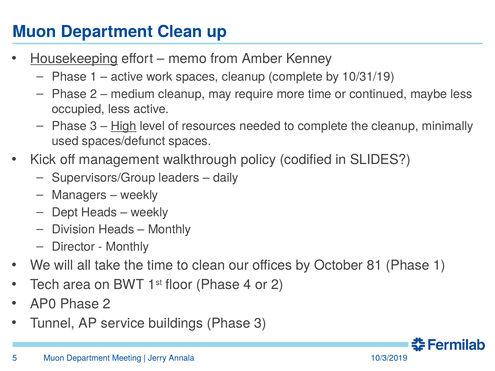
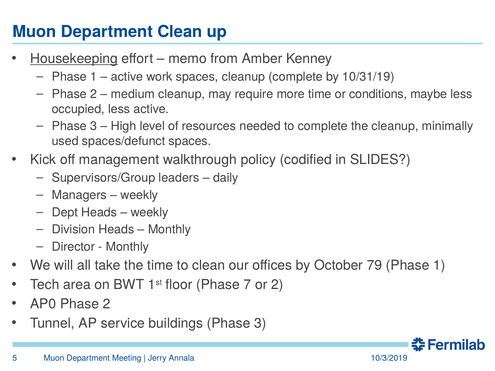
continued: continued -> conditions
High underline: present -> none
81: 81 -> 79
4: 4 -> 7
